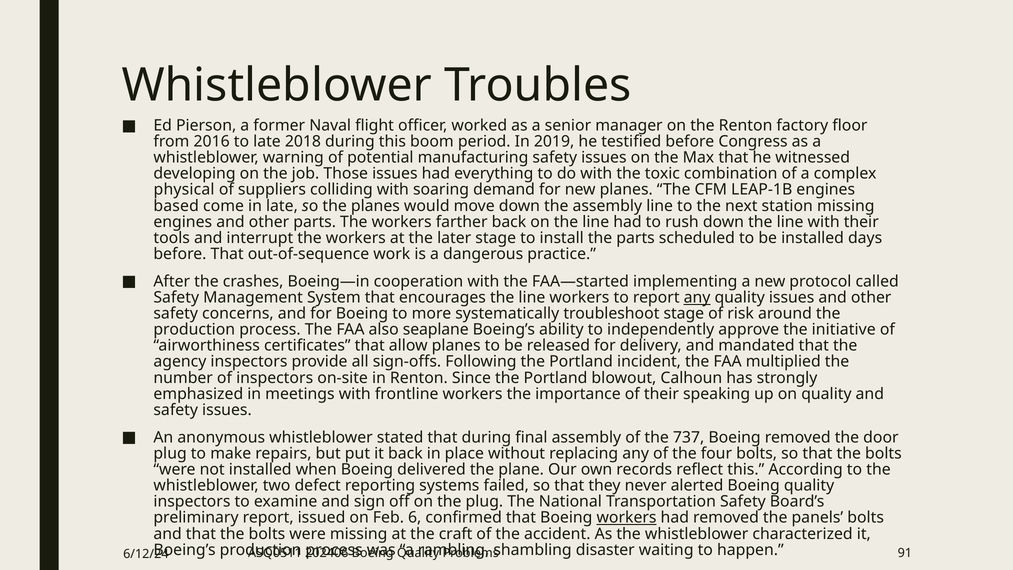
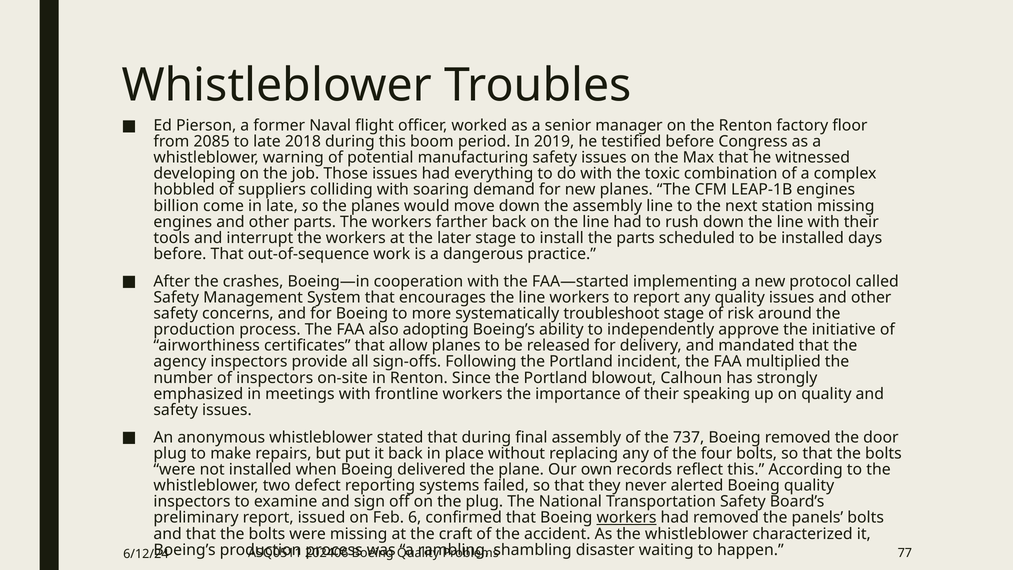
2016: 2016 -> 2085
physical: physical -> hobbled
based: based -> billion
any at (697, 297) underline: present -> none
seaplane: seaplane -> adopting
91: 91 -> 77
